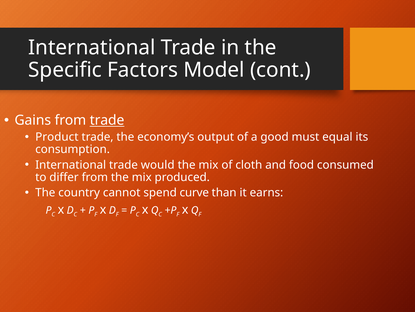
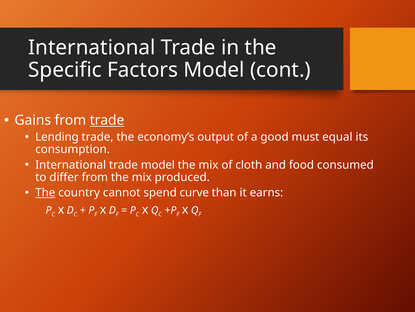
Product: Product -> Lending
trade would: would -> model
The at (45, 192) underline: none -> present
